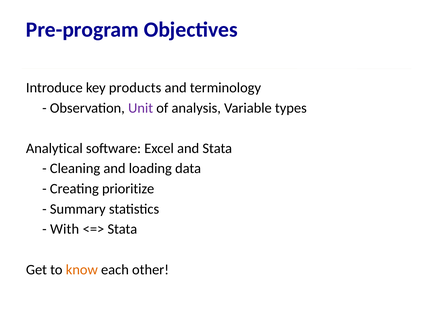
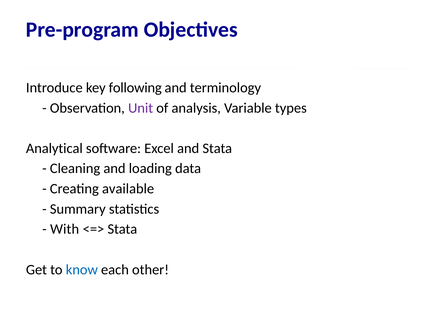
products: products -> following
prioritize: prioritize -> available
know colour: orange -> blue
